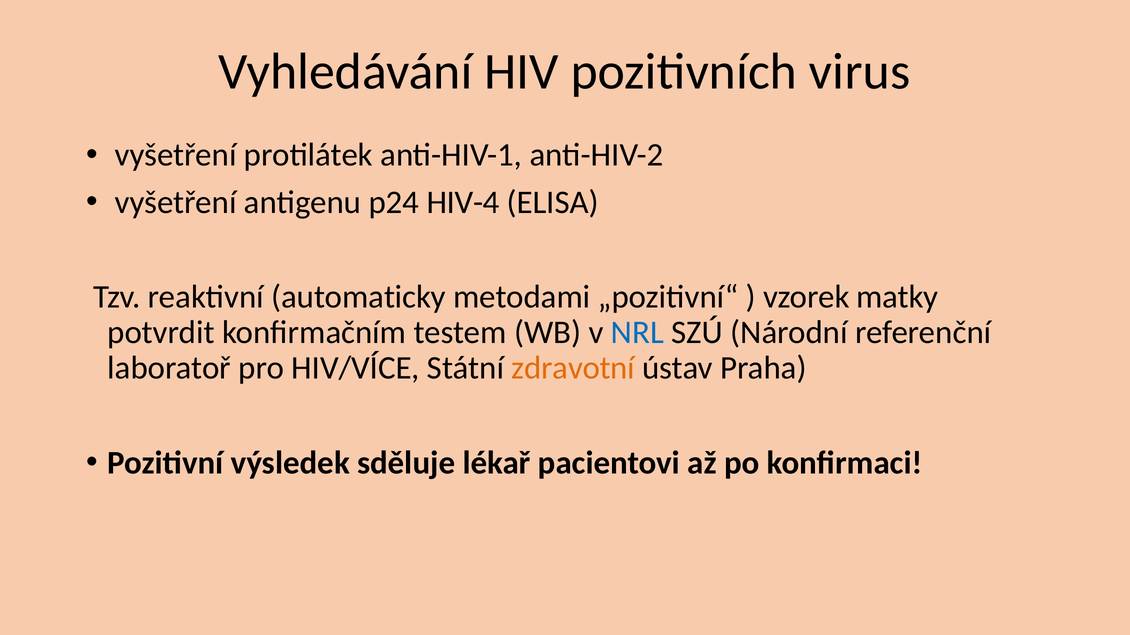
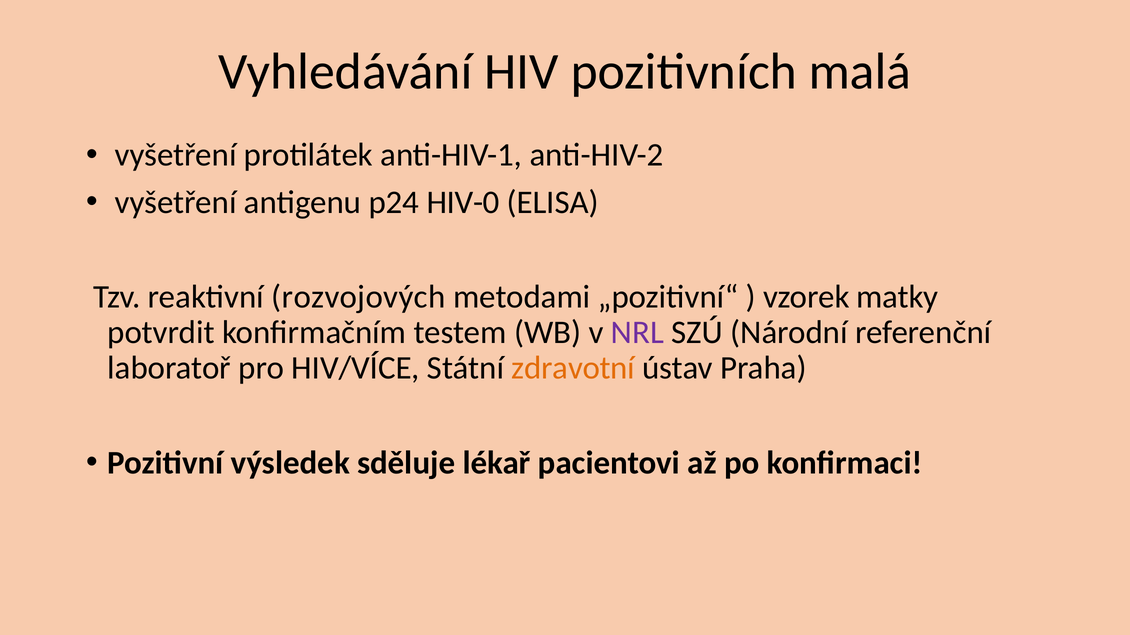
virus: virus -> malá
HIV-4: HIV-4 -> HIV-0
automaticky: automaticky -> rozvojových
NRL colour: blue -> purple
